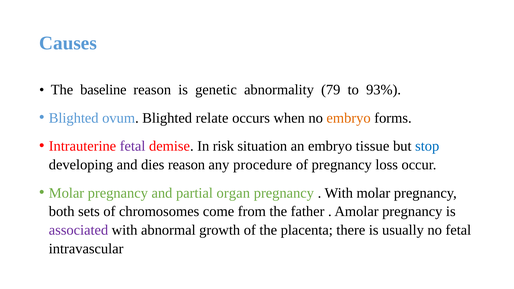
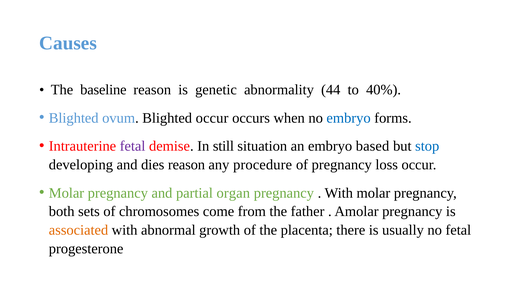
79: 79 -> 44
93%: 93% -> 40%
Blighted relate: relate -> occur
embryo at (349, 118) colour: orange -> blue
risk: risk -> still
tissue: tissue -> based
associated colour: purple -> orange
intravascular: intravascular -> progesterone
